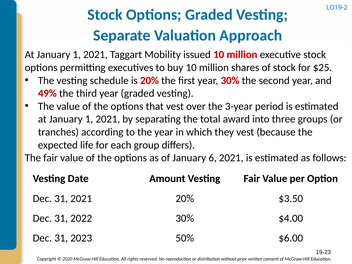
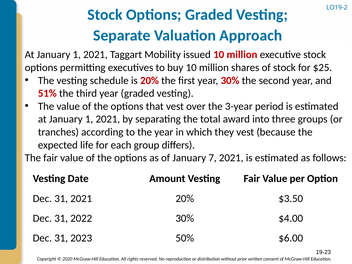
49%: 49% -> 51%
6: 6 -> 7
